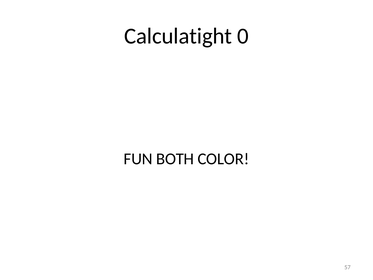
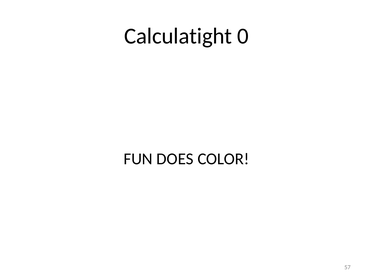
BOTH: BOTH -> DOES
